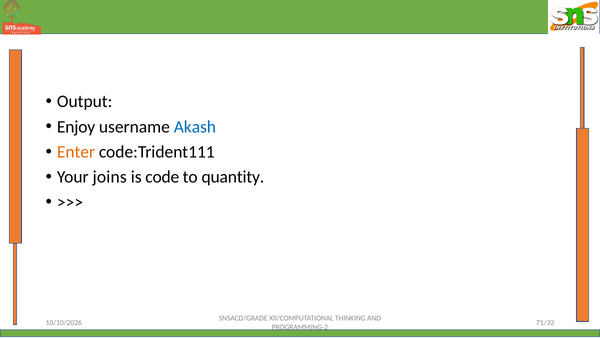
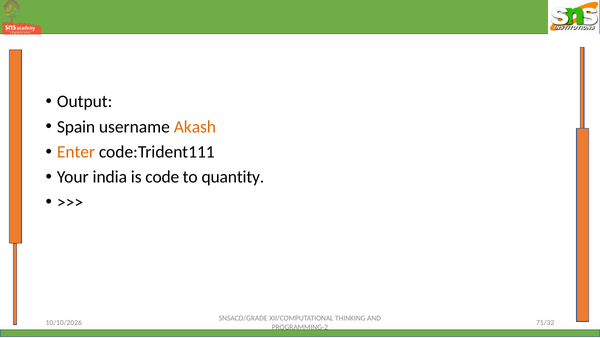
Enjoy: Enjoy -> Spain
Akash colour: blue -> orange
joins: joins -> india
